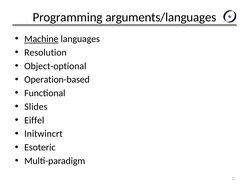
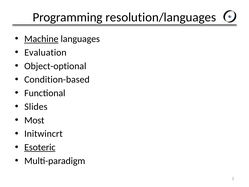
arguments/languages: arguments/languages -> resolution/languages
Resolution: Resolution -> Evaluation
Operation-based: Operation-based -> Condition-based
Eiffel: Eiffel -> Most
Esoteric underline: none -> present
